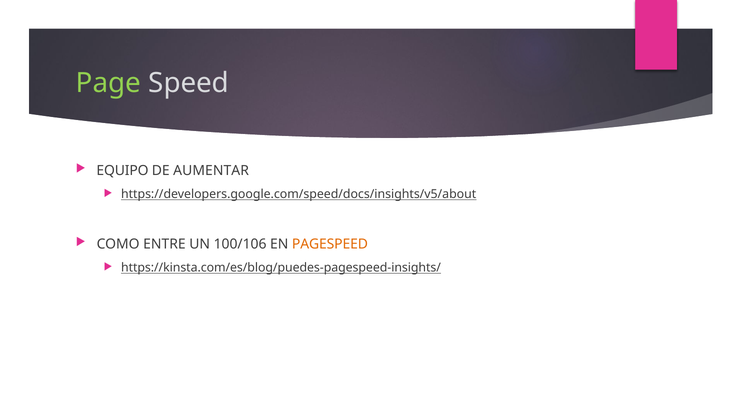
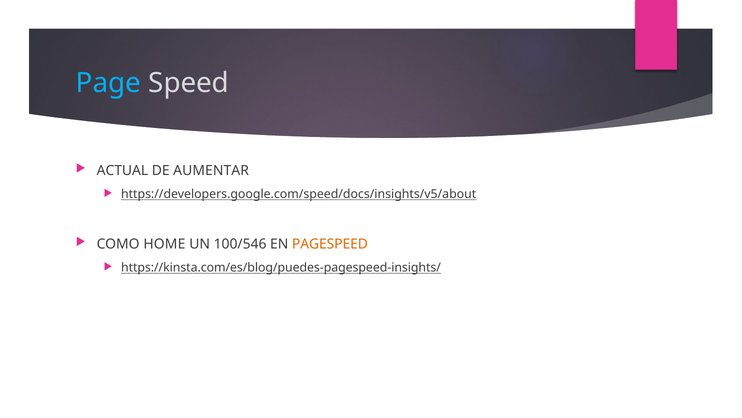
Page colour: light green -> light blue
EQUIPO: EQUIPO -> ACTUAL
ENTRE: ENTRE -> HOME
100/106: 100/106 -> 100/546
